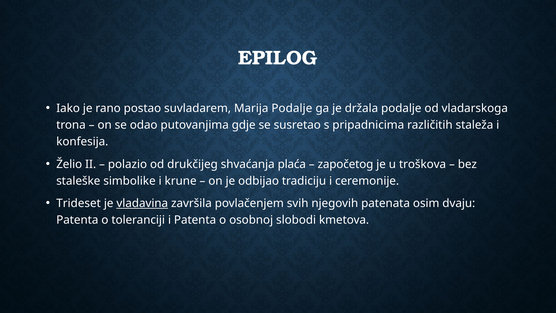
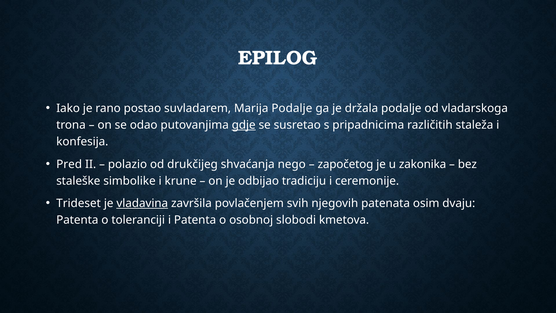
gdje underline: none -> present
Želio: Želio -> Pred
plaća: plaća -> nego
troškova: troškova -> zakonika
